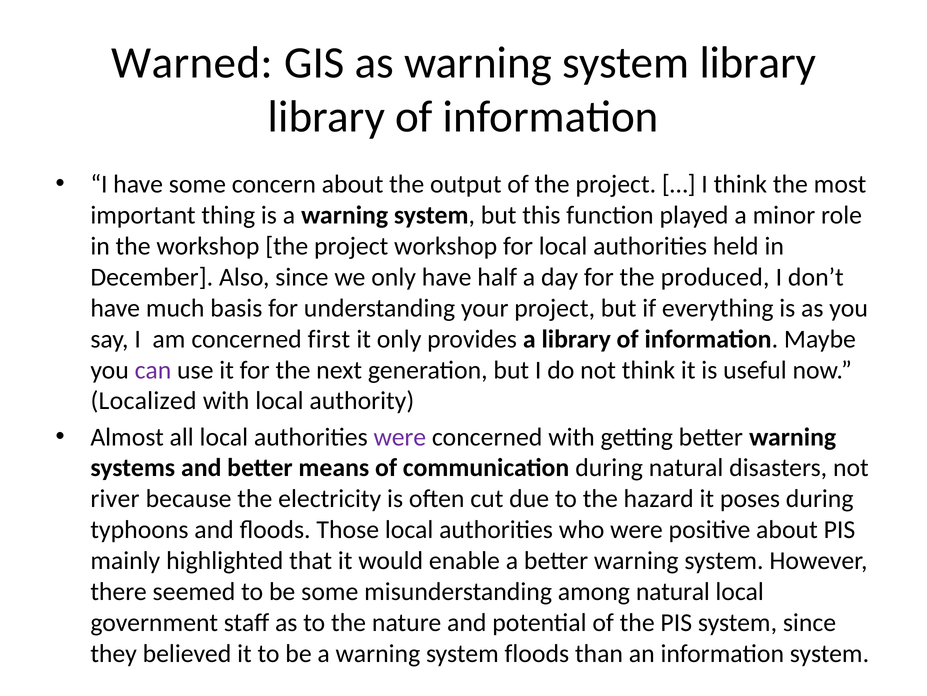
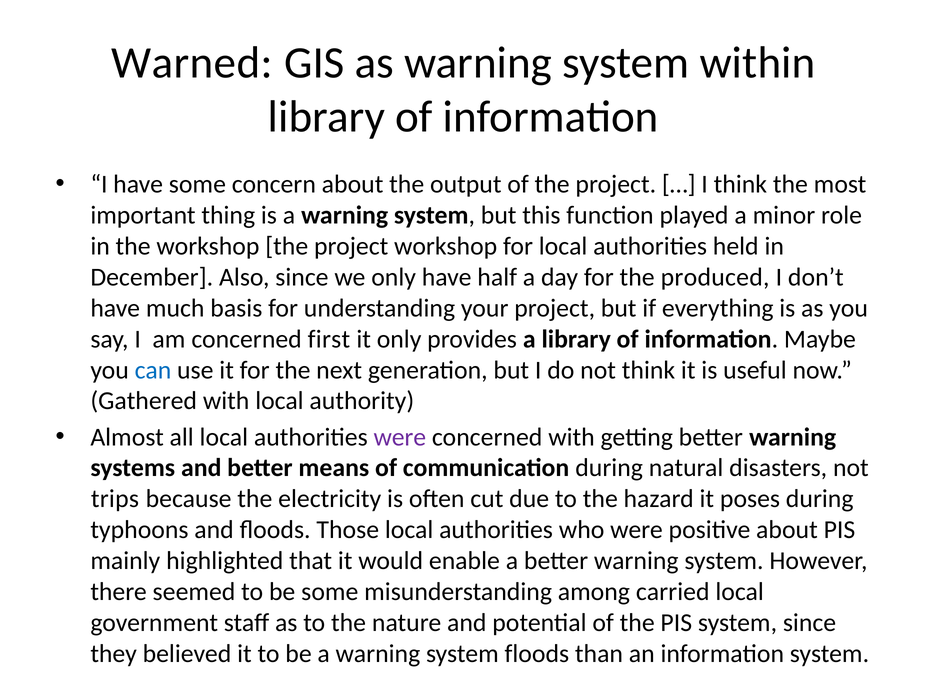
system library: library -> within
can colour: purple -> blue
Localized: Localized -> Gathered
river: river -> trips
among natural: natural -> carried
